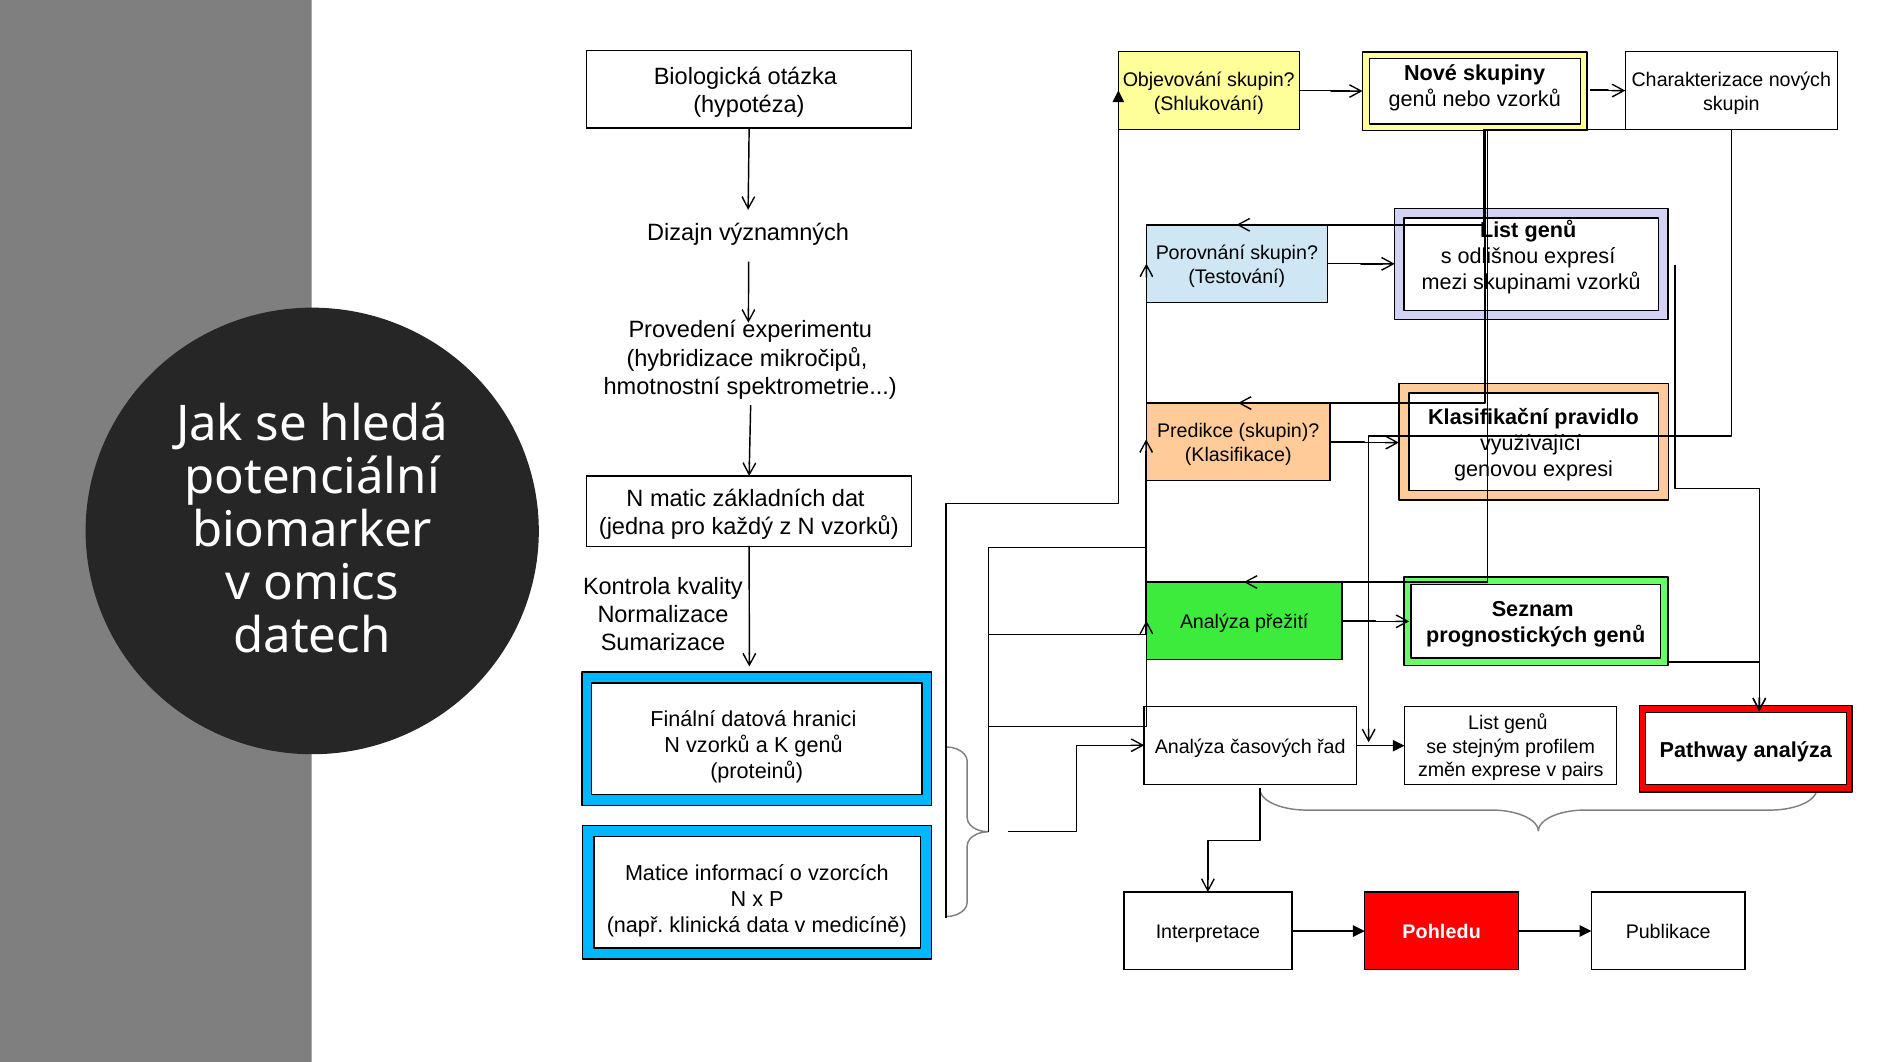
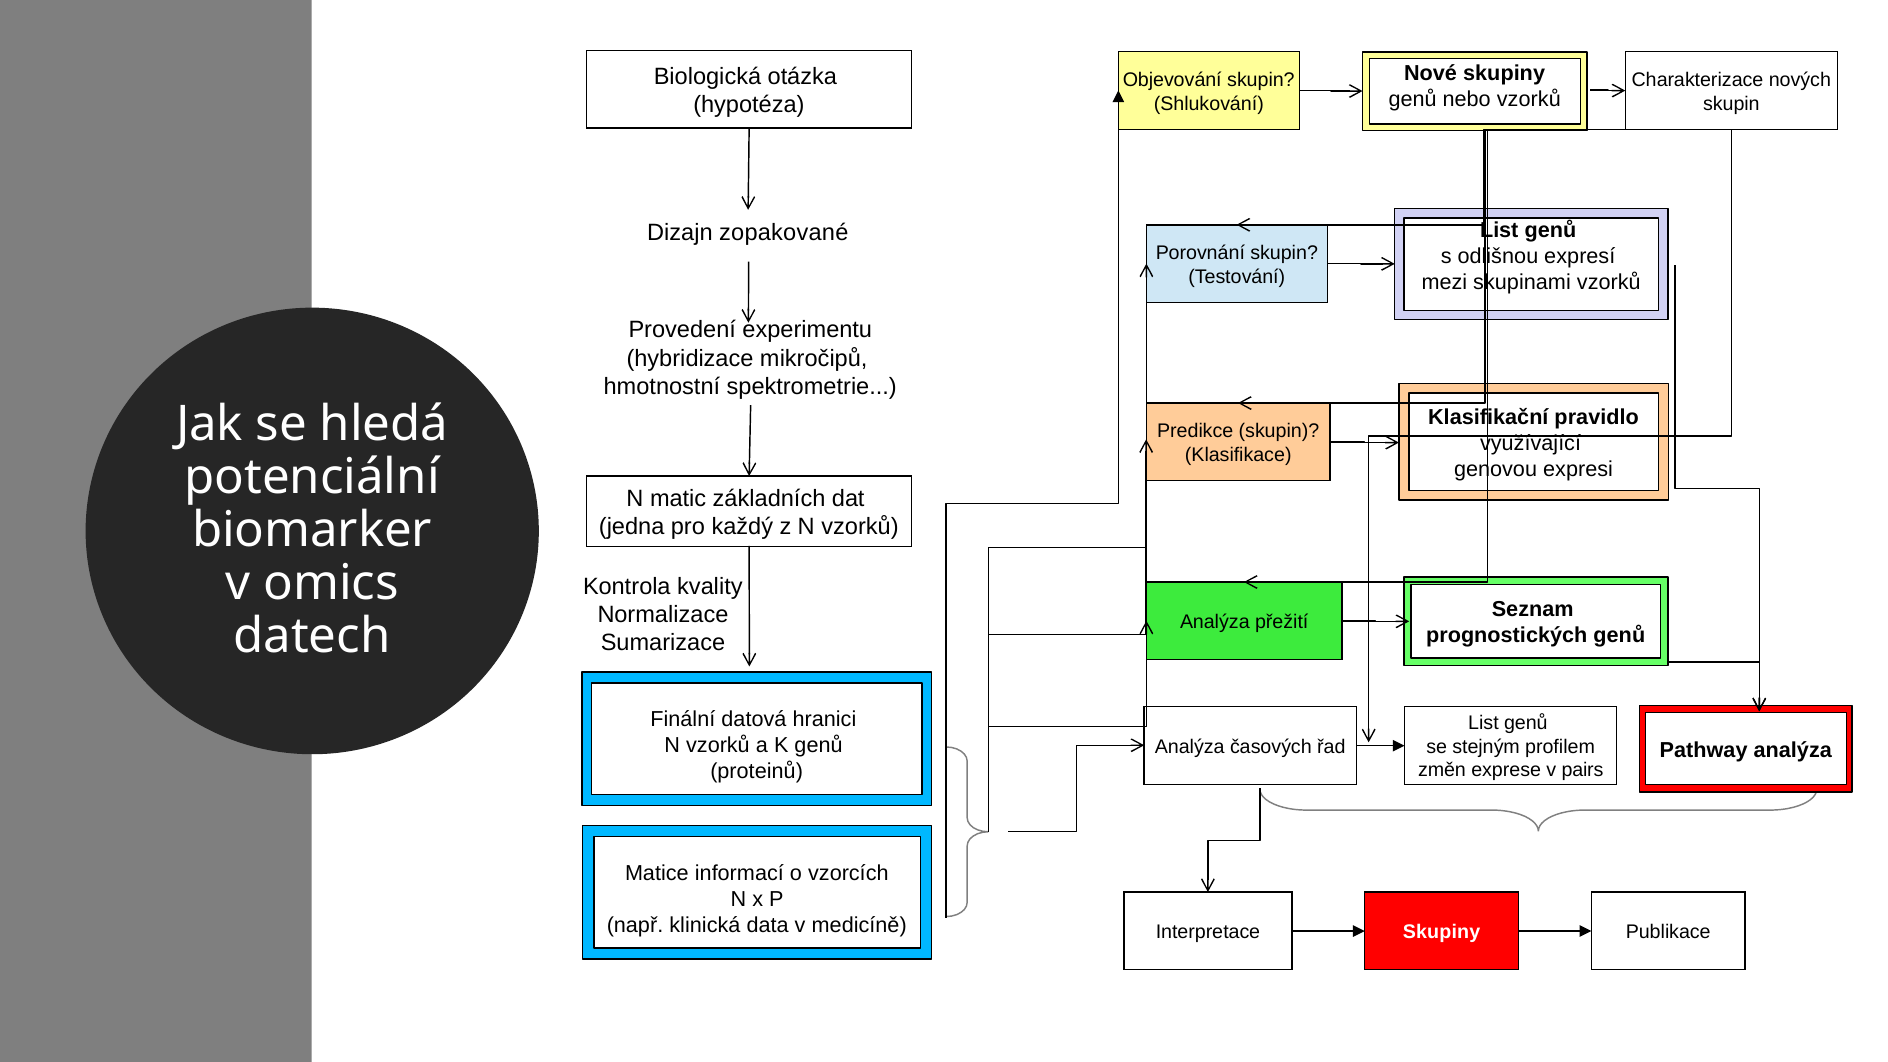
významných: významných -> zopakované
Interpretace Pohledu: Pohledu -> Skupiny
